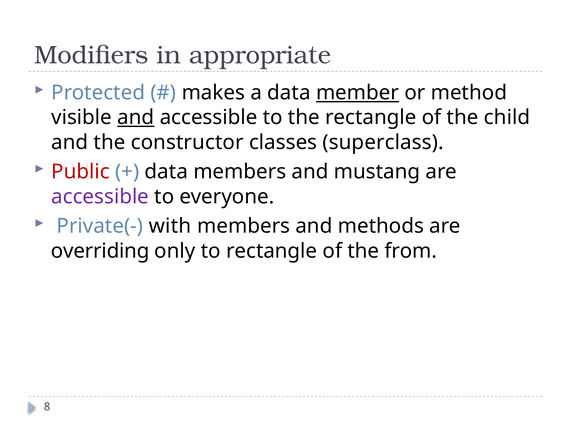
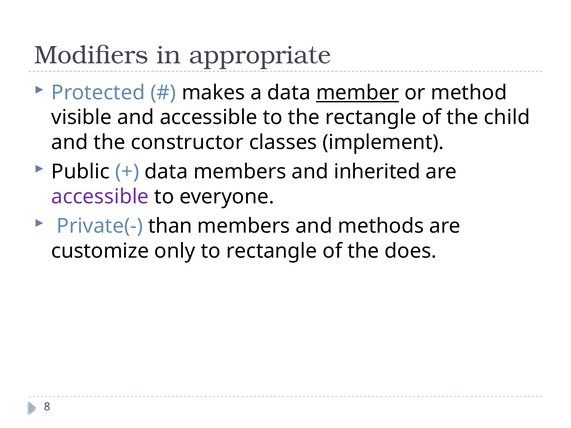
and at (136, 118) underline: present -> none
superclass: superclass -> implement
Public colour: red -> black
mustang: mustang -> inherited
with: with -> than
overriding: overriding -> customize
from: from -> does
